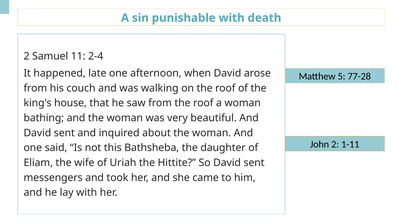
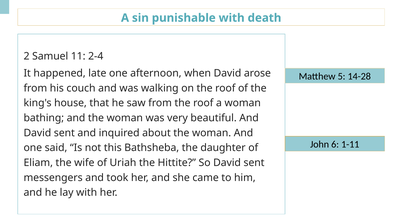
77-28: 77-28 -> 14-28
John 2: 2 -> 6
